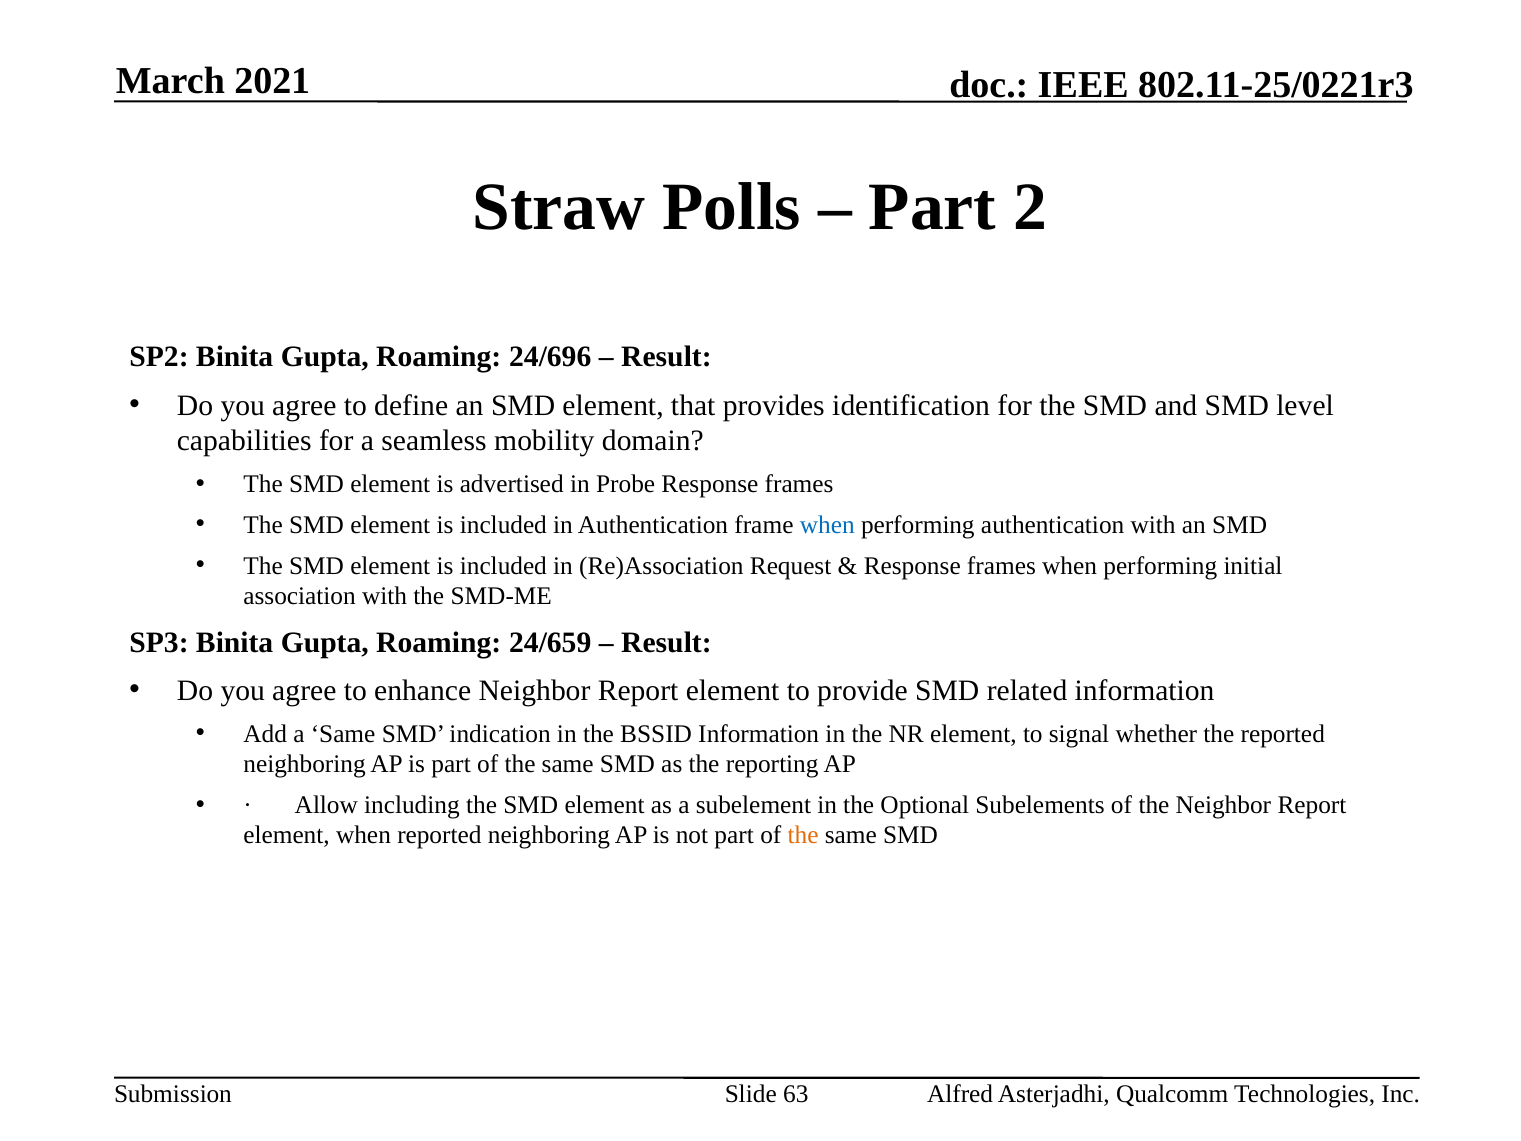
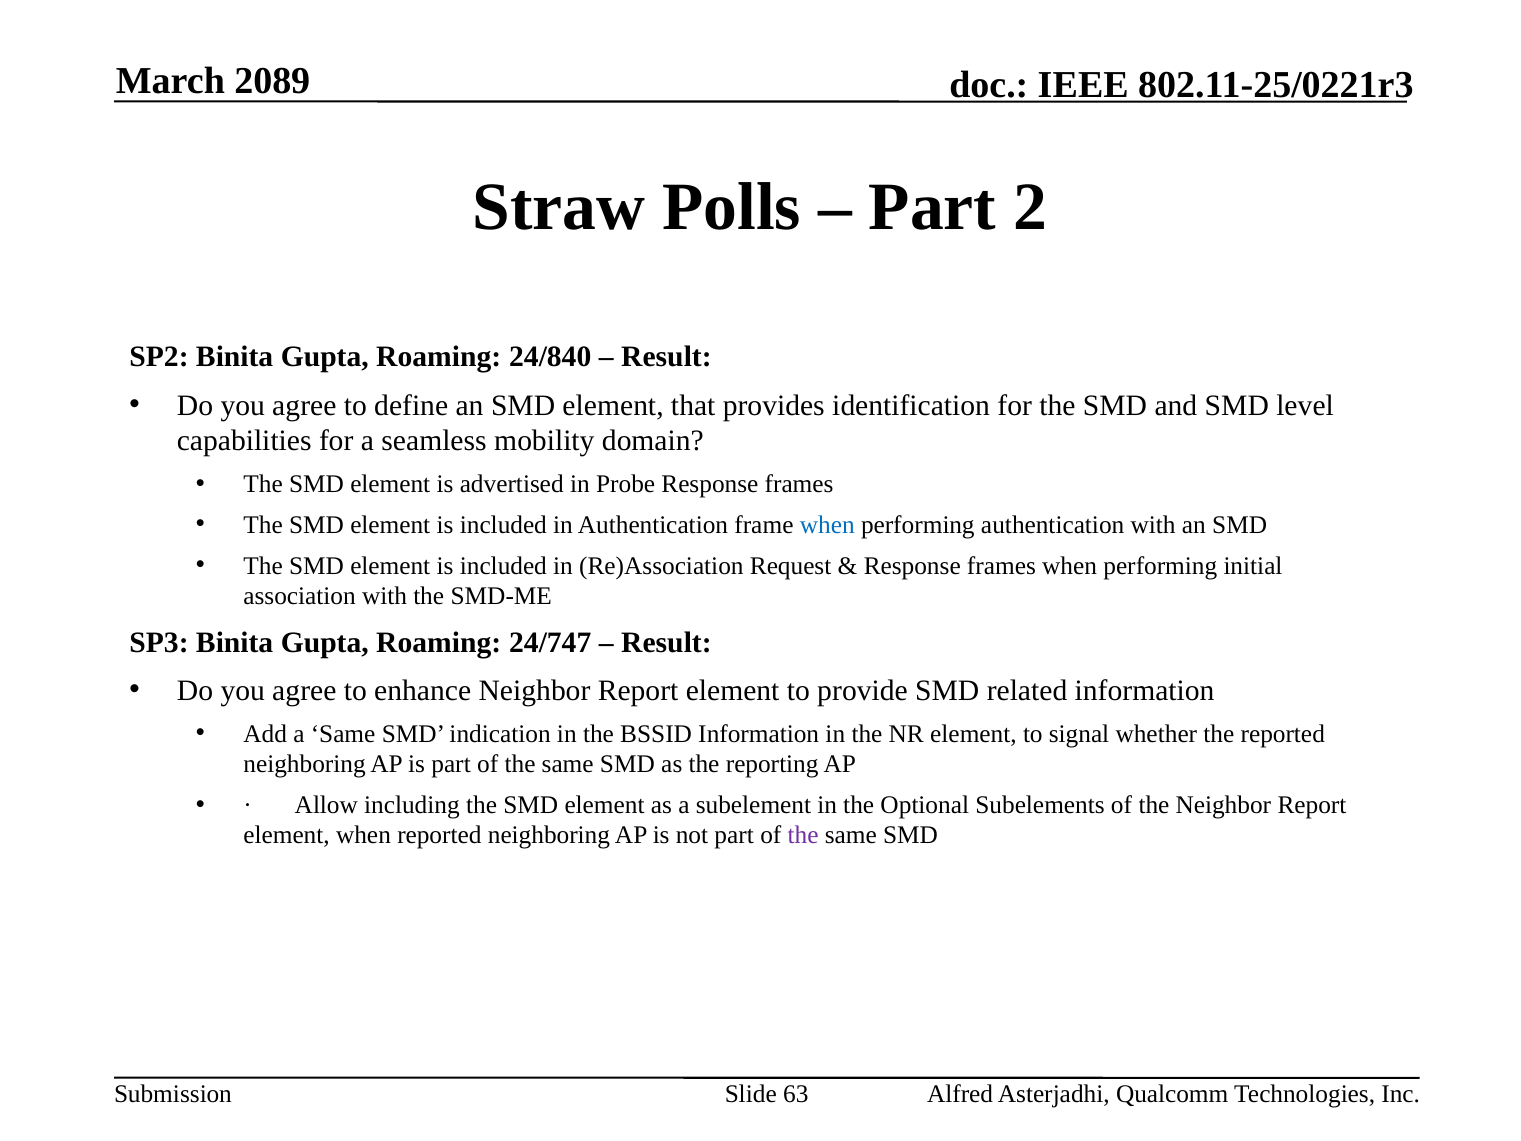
2021: 2021 -> 2089
24/696: 24/696 -> 24/840
24/659: 24/659 -> 24/747
the at (803, 835) colour: orange -> purple
